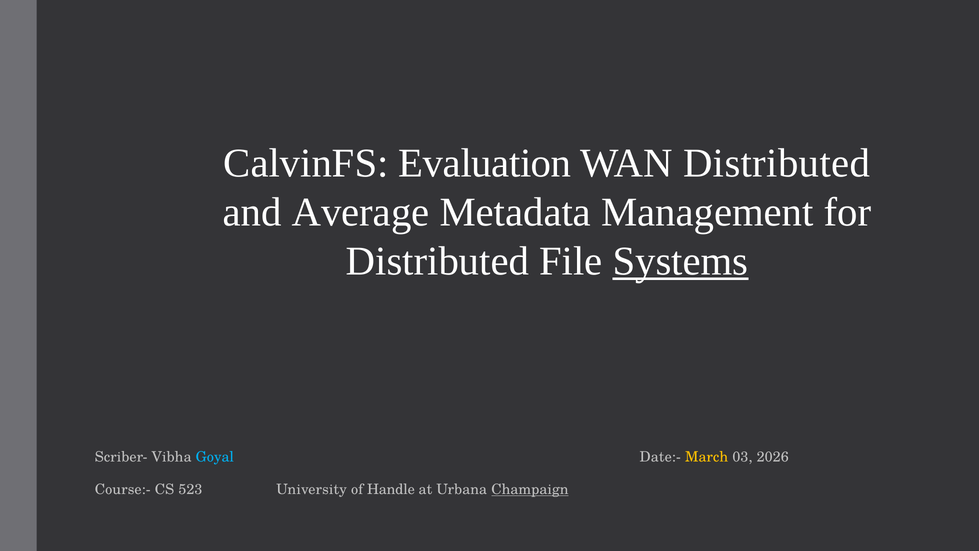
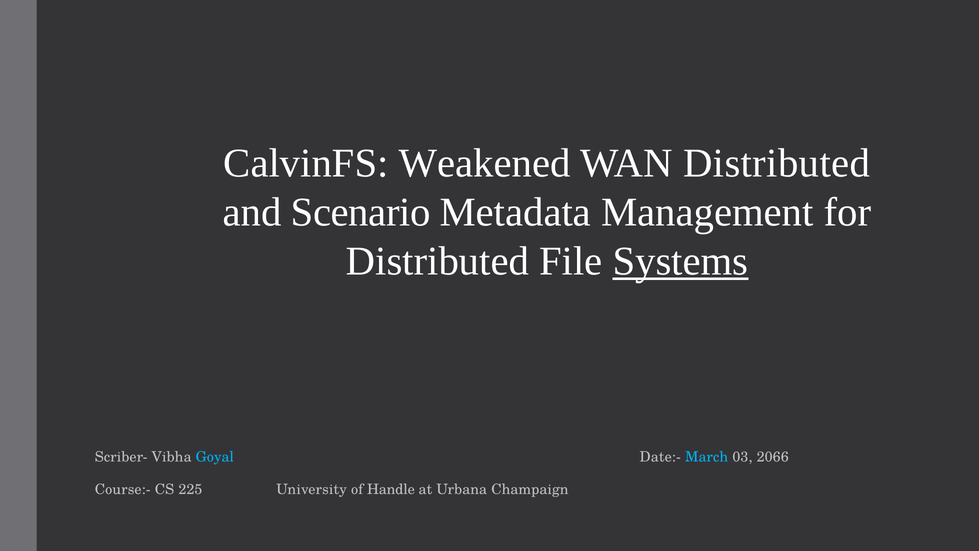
Evaluation: Evaluation -> Weakened
Average: Average -> Scenario
March colour: yellow -> light blue
2026: 2026 -> 2066
523: 523 -> 225
Champaign underline: present -> none
